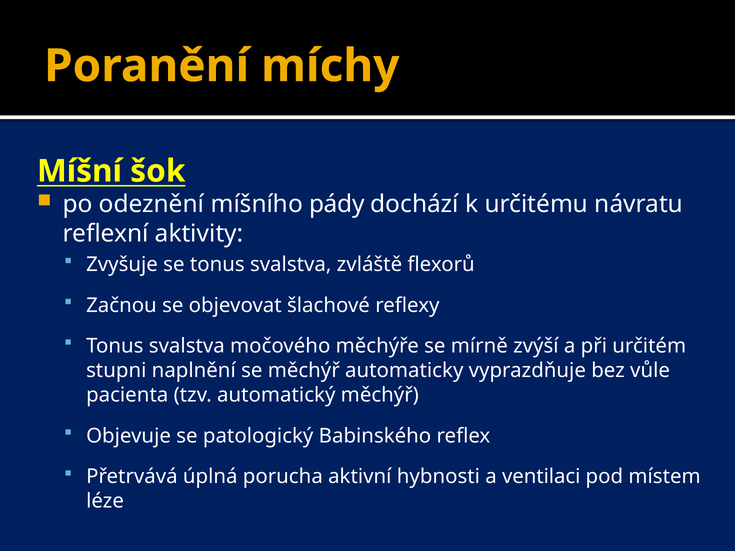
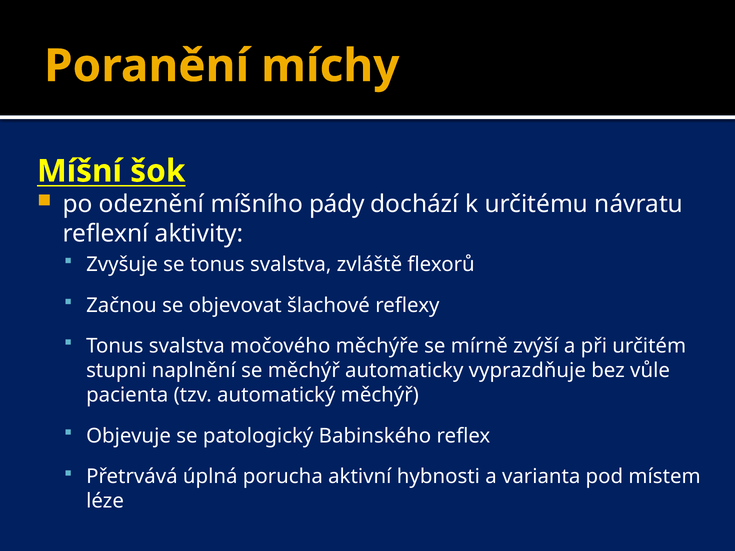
ventilaci: ventilaci -> varianta
